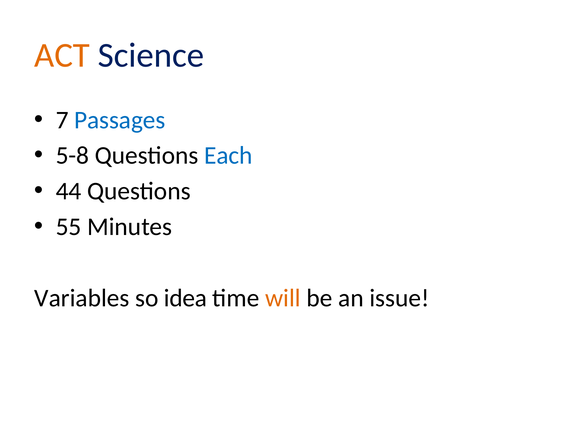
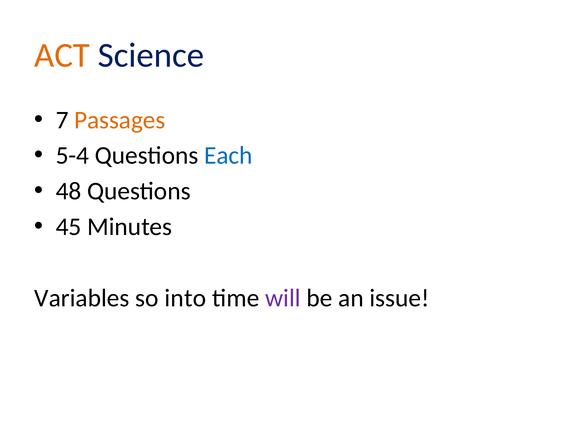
Passages colour: blue -> orange
5-8: 5-8 -> 5-4
44: 44 -> 48
55: 55 -> 45
idea: idea -> into
will colour: orange -> purple
